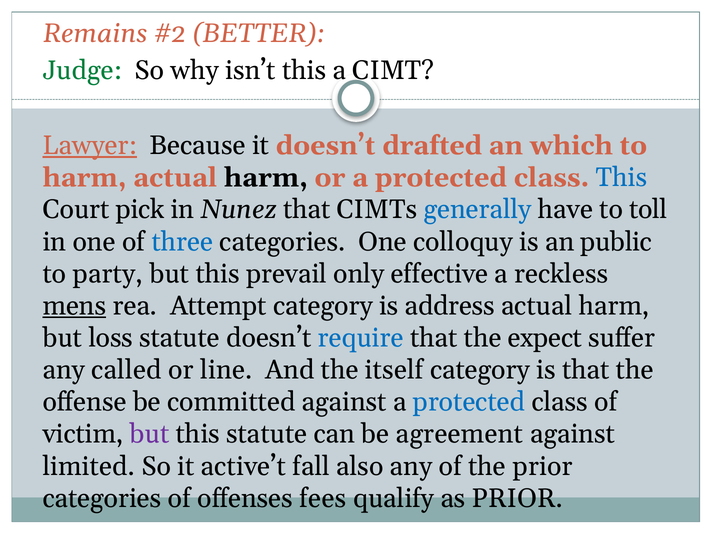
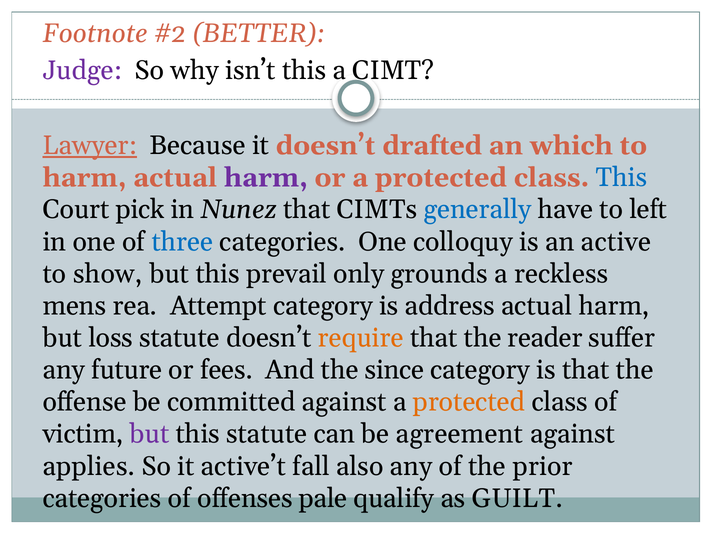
Remains: Remains -> Footnote
Judge colour: green -> purple
harm at (266, 178) colour: black -> purple
toll: toll -> left
public: public -> active
party: party -> show
effective: effective -> grounds
mens underline: present -> none
require colour: blue -> orange
expect: expect -> reader
called: called -> future
line: line -> fees
itself: itself -> since
protected at (469, 402) colour: blue -> orange
limited: limited -> applies
fees: fees -> pale
as PRIOR: PRIOR -> GUILT
